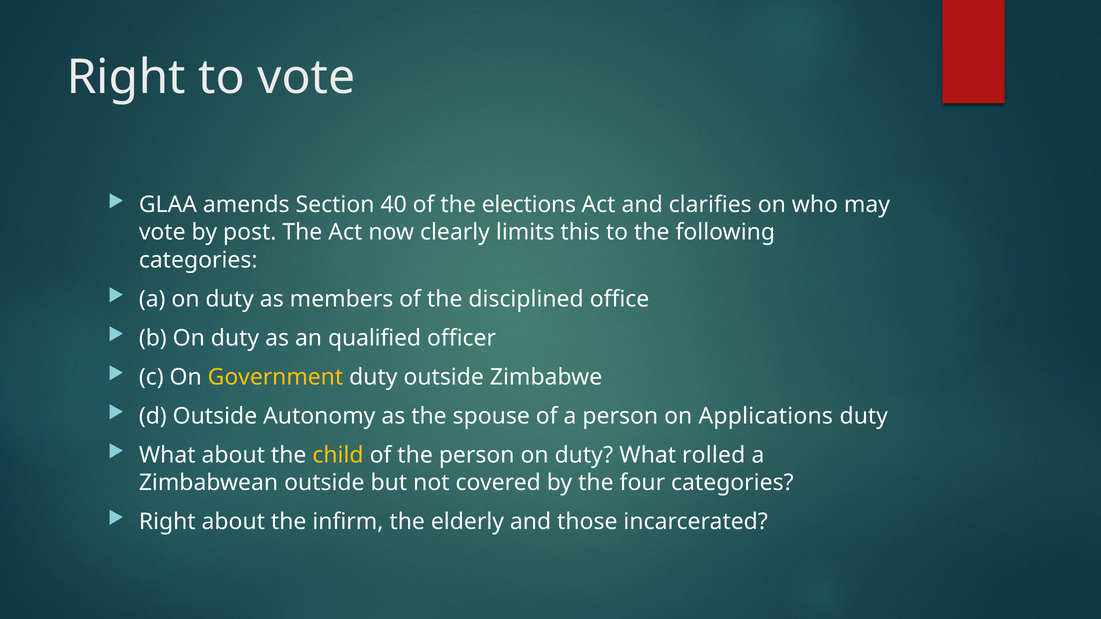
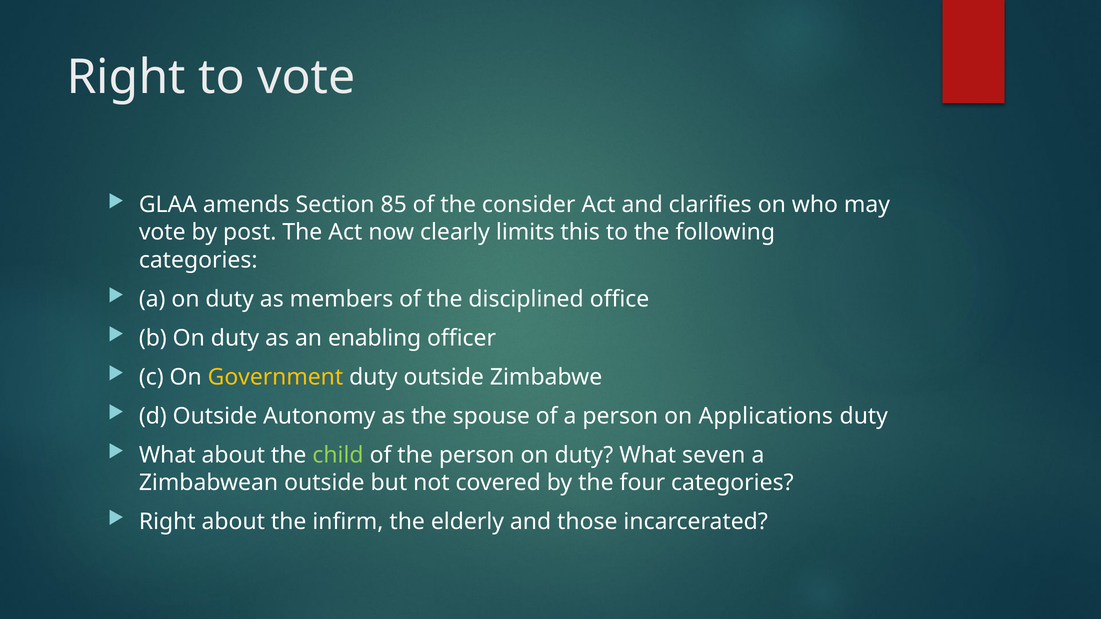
40: 40 -> 85
elections: elections -> consider
qualified: qualified -> enabling
child colour: yellow -> light green
rolled: rolled -> seven
